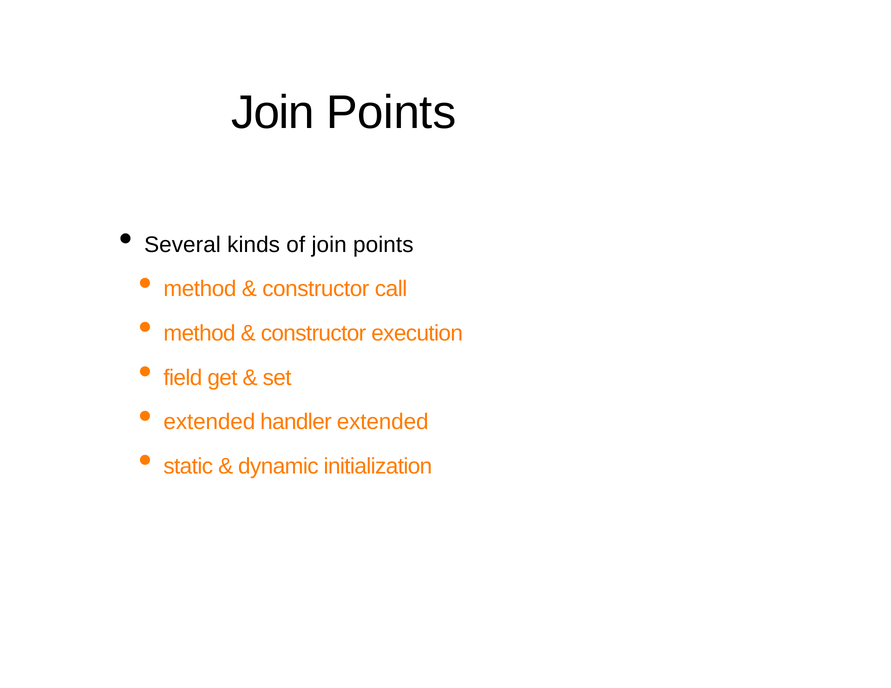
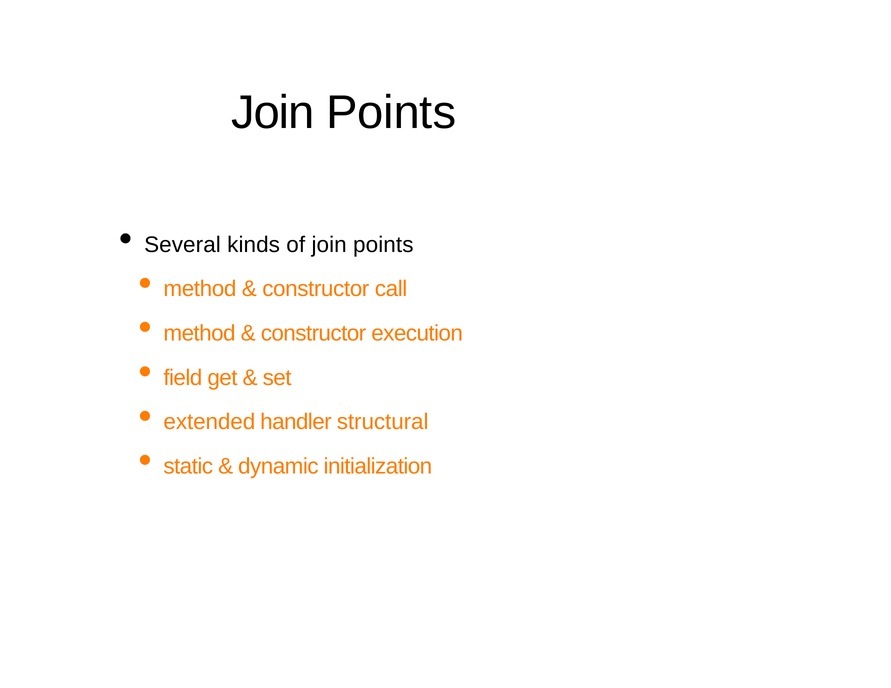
handler extended: extended -> structural
